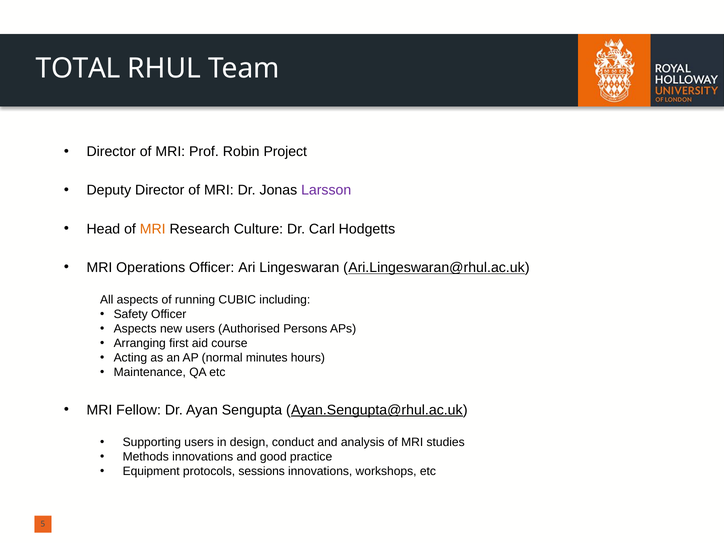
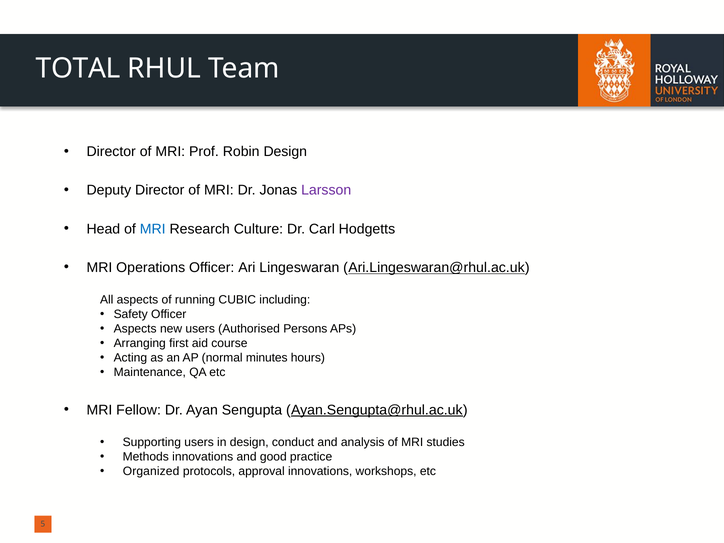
Robin Project: Project -> Design
MRI at (153, 229) colour: orange -> blue
Equipment: Equipment -> Organized
sessions: sessions -> approval
